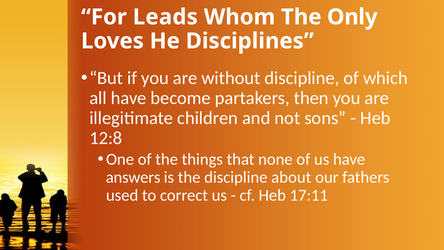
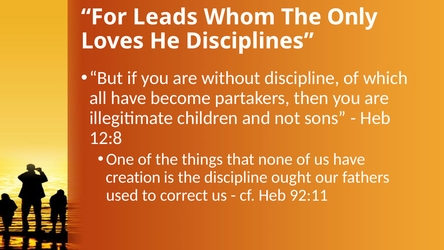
answers: answers -> creation
about: about -> ought
17:11: 17:11 -> 92:11
